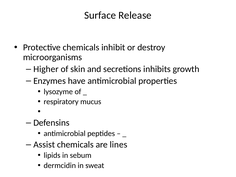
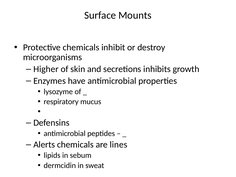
Release: Release -> Mounts
Assist: Assist -> Alerts
